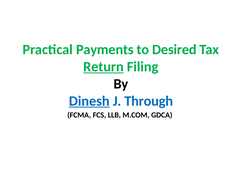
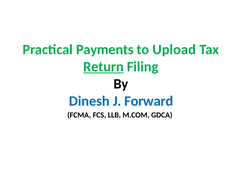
Desired: Desired -> Upload
Dinesh underline: present -> none
Through: Through -> Forward
